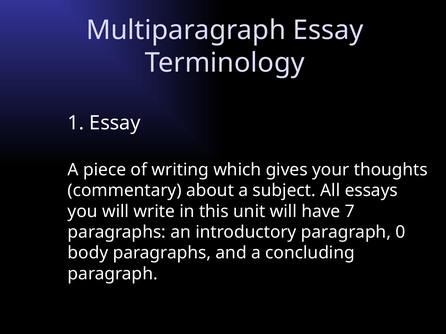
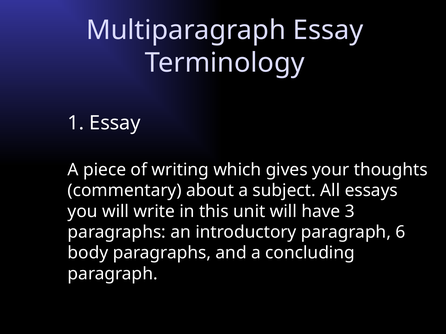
7: 7 -> 3
0: 0 -> 6
